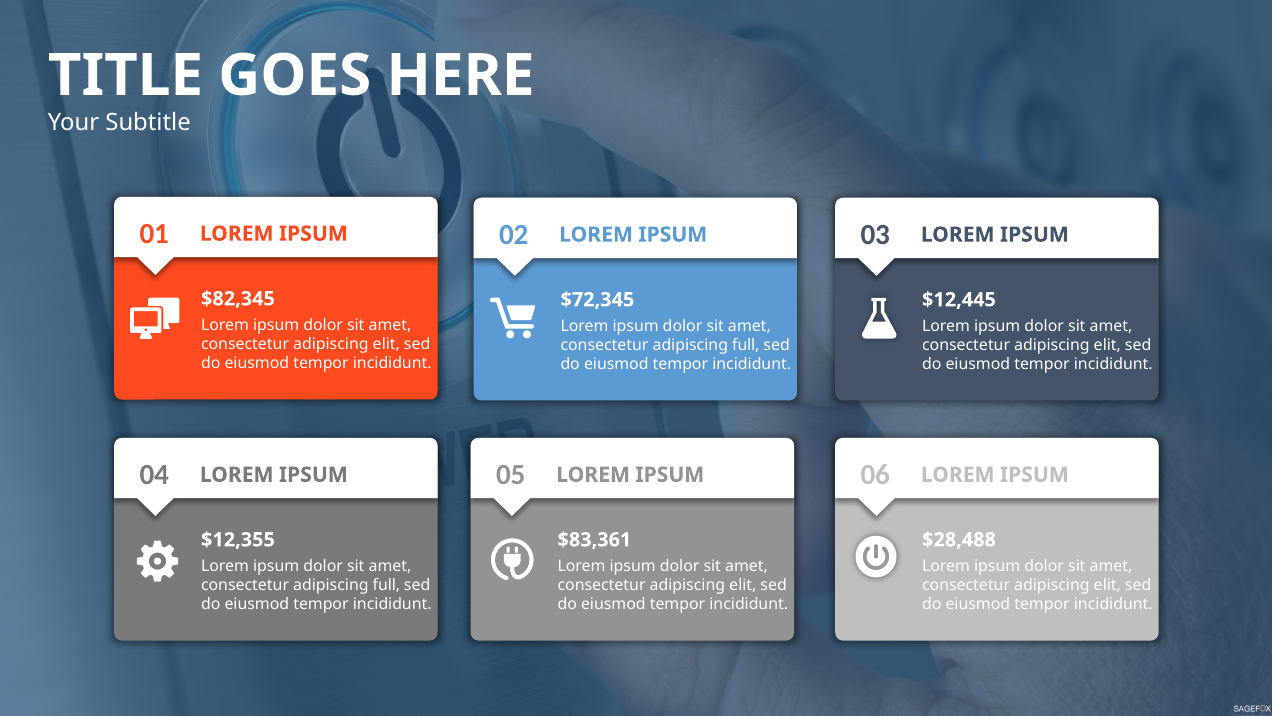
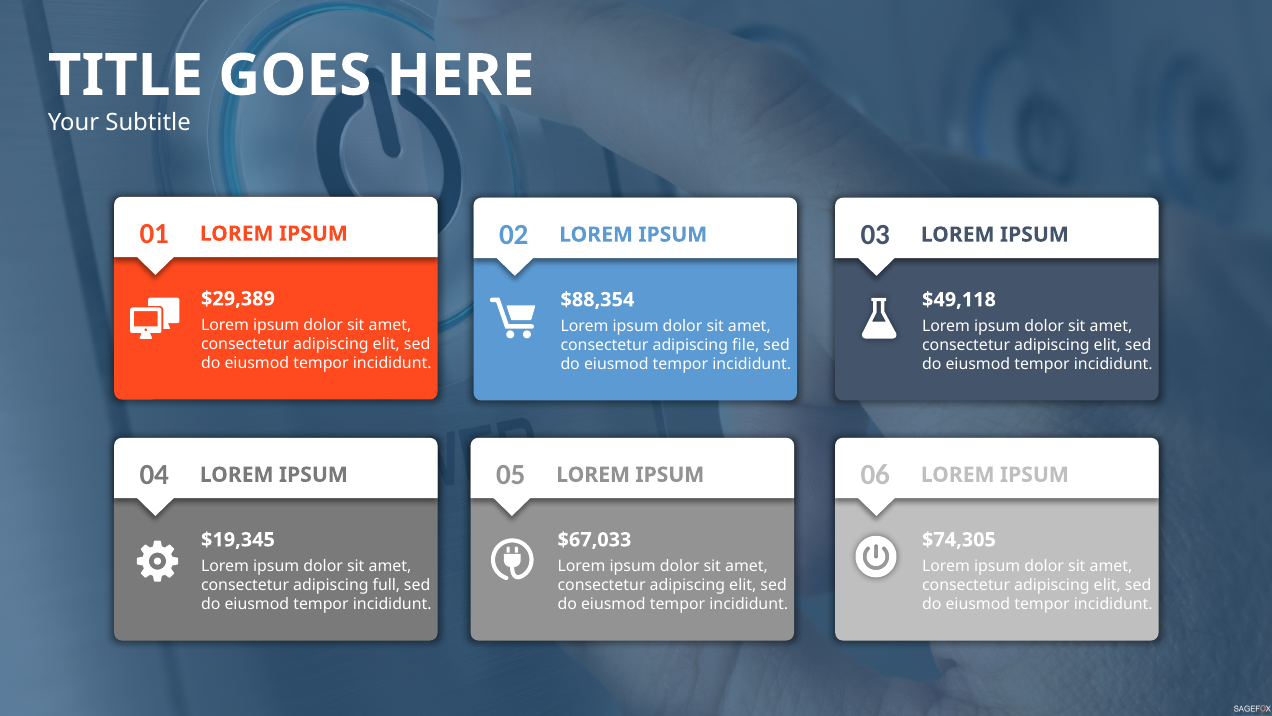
$82,345: $82,345 -> $29,389
$72,345: $72,345 -> $88,354
$12,445: $12,445 -> $49,118
full at (746, 345): full -> file
$12,355: $12,355 -> $19,345
$83,361: $83,361 -> $67,033
$28,488: $28,488 -> $74,305
